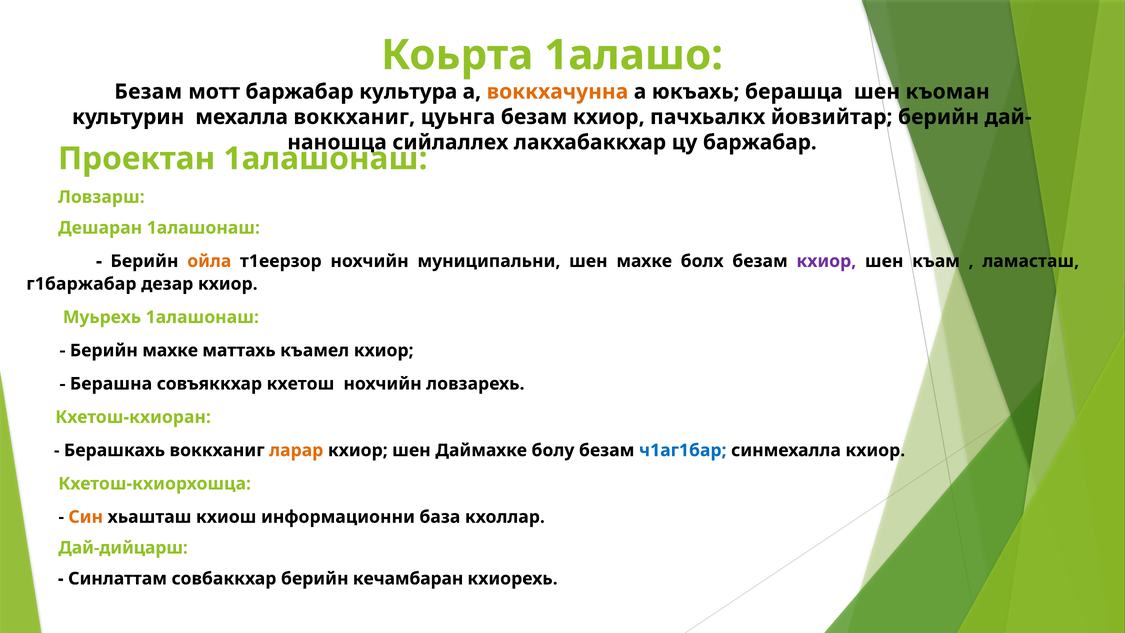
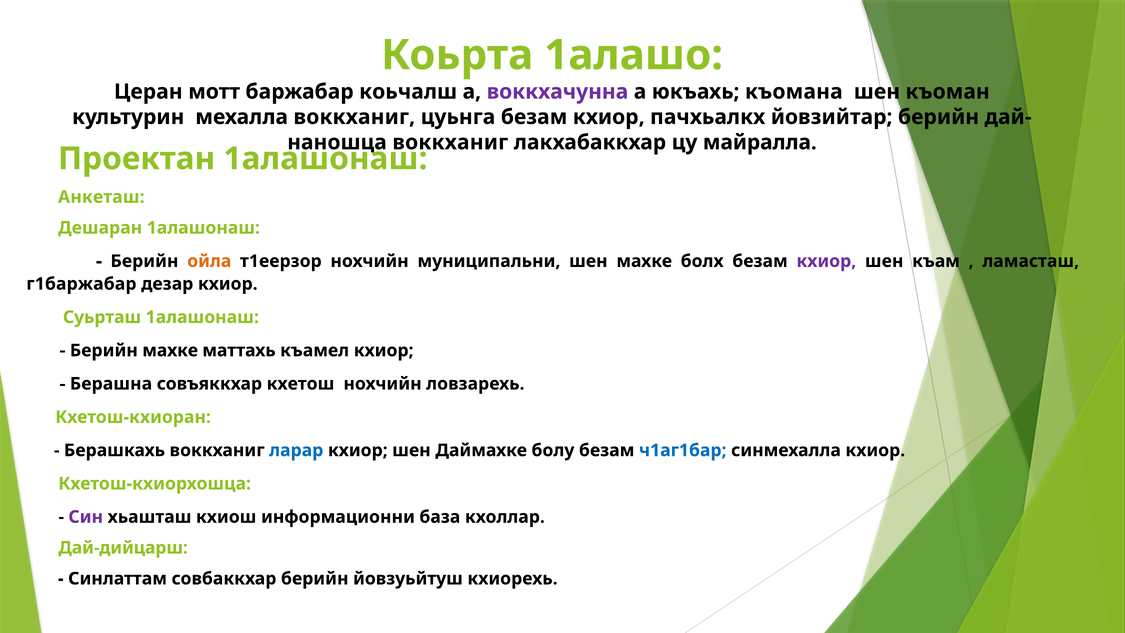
Безам at (148, 92): Безам -> Церан
культура: культура -> коьчалш
воккхачунна colour: orange -> purple
берашца: берашца -> къомана
сийлаллех at (450, 142): сийлаллех -> воккханиг
цу баржабар: баржабар -> майралла
Ловзарш: Ловзарш -> Анкеташ
Муьрехь: Муьрехь -> Суьрташ
ларар colour: orange -> blue
Син colour: orange -> purple
кечамбаран: кечамбаран -> йовзуьйтуш
